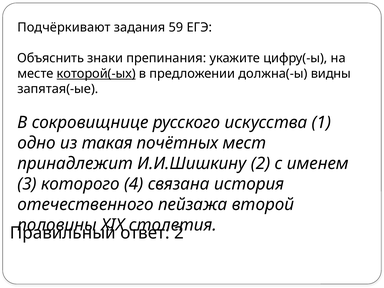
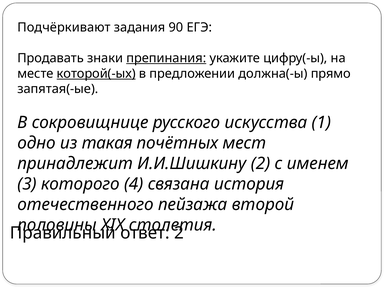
59: 59 -> 90
Объяснить: Объяснить -> Продавать
препинания underline: none -> present
видны: видны -> прямо
